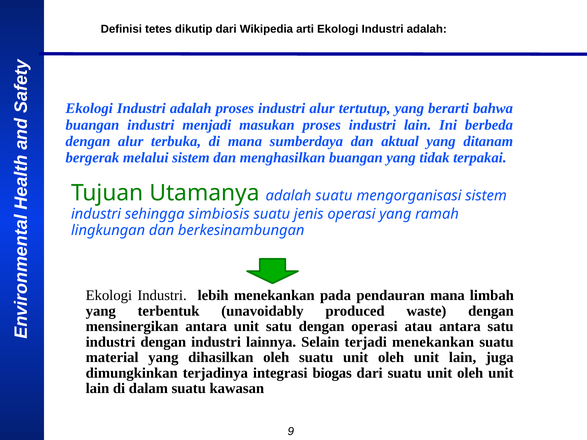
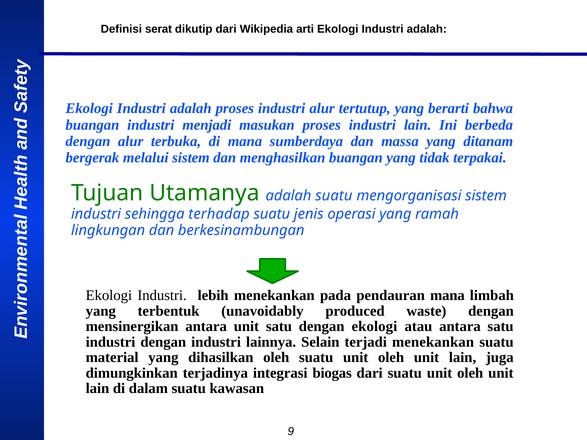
tetes: tetes -> serat
aktual: aktual -> massa
simbiosis: simbiosis -> terhadap
dengan operasi: operasi -> ekologi
